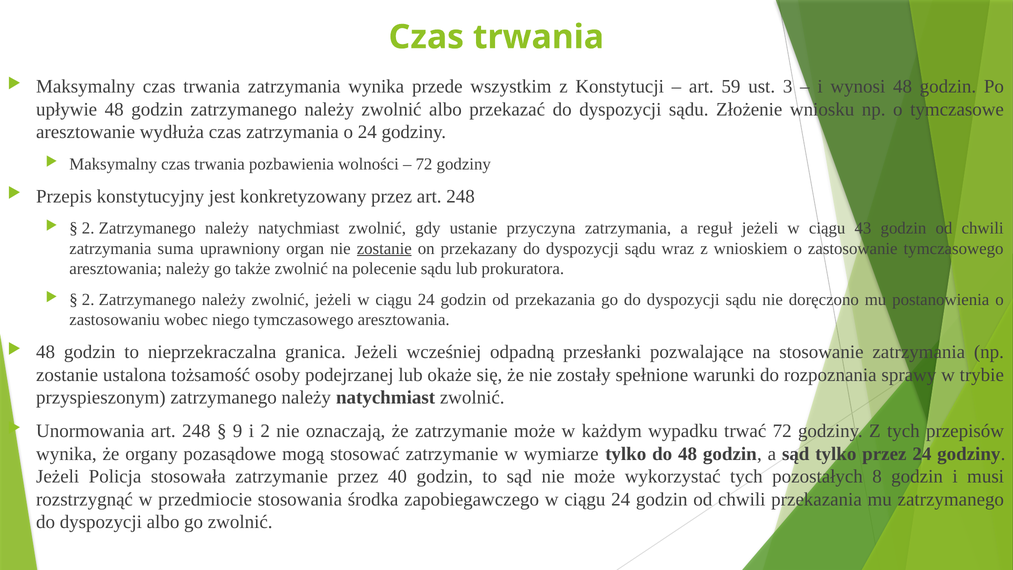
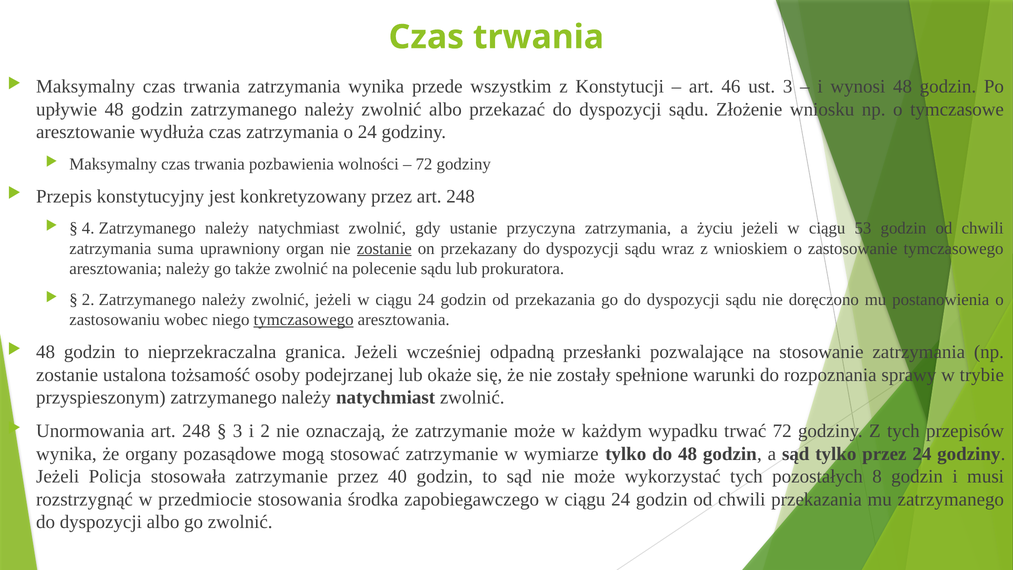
59: 59 -> 46
2 at (88, 228): 2 -> 4
reguł: reguł -> życiu
43: 43 -> 53
tymczasowego at (304, 320) underline: none -> present
9 at (238, 431): 9 -> 3
